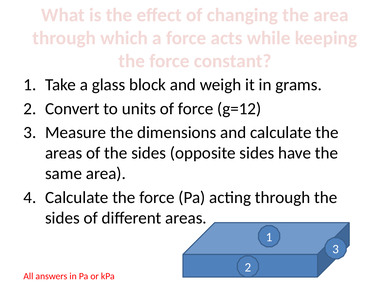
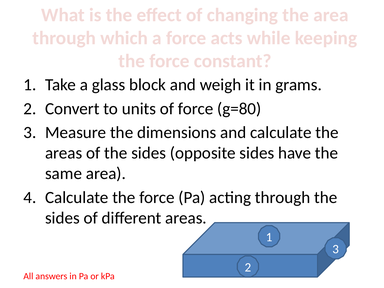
g=12: g=12 -> g=80
